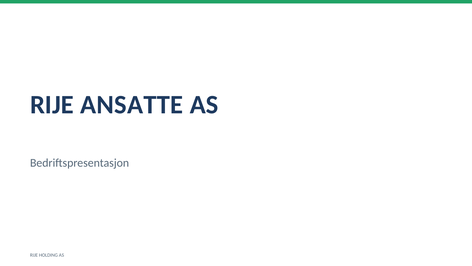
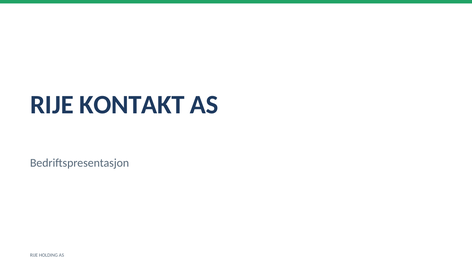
ANSATTE: ANSATTE -> KONTAKT
